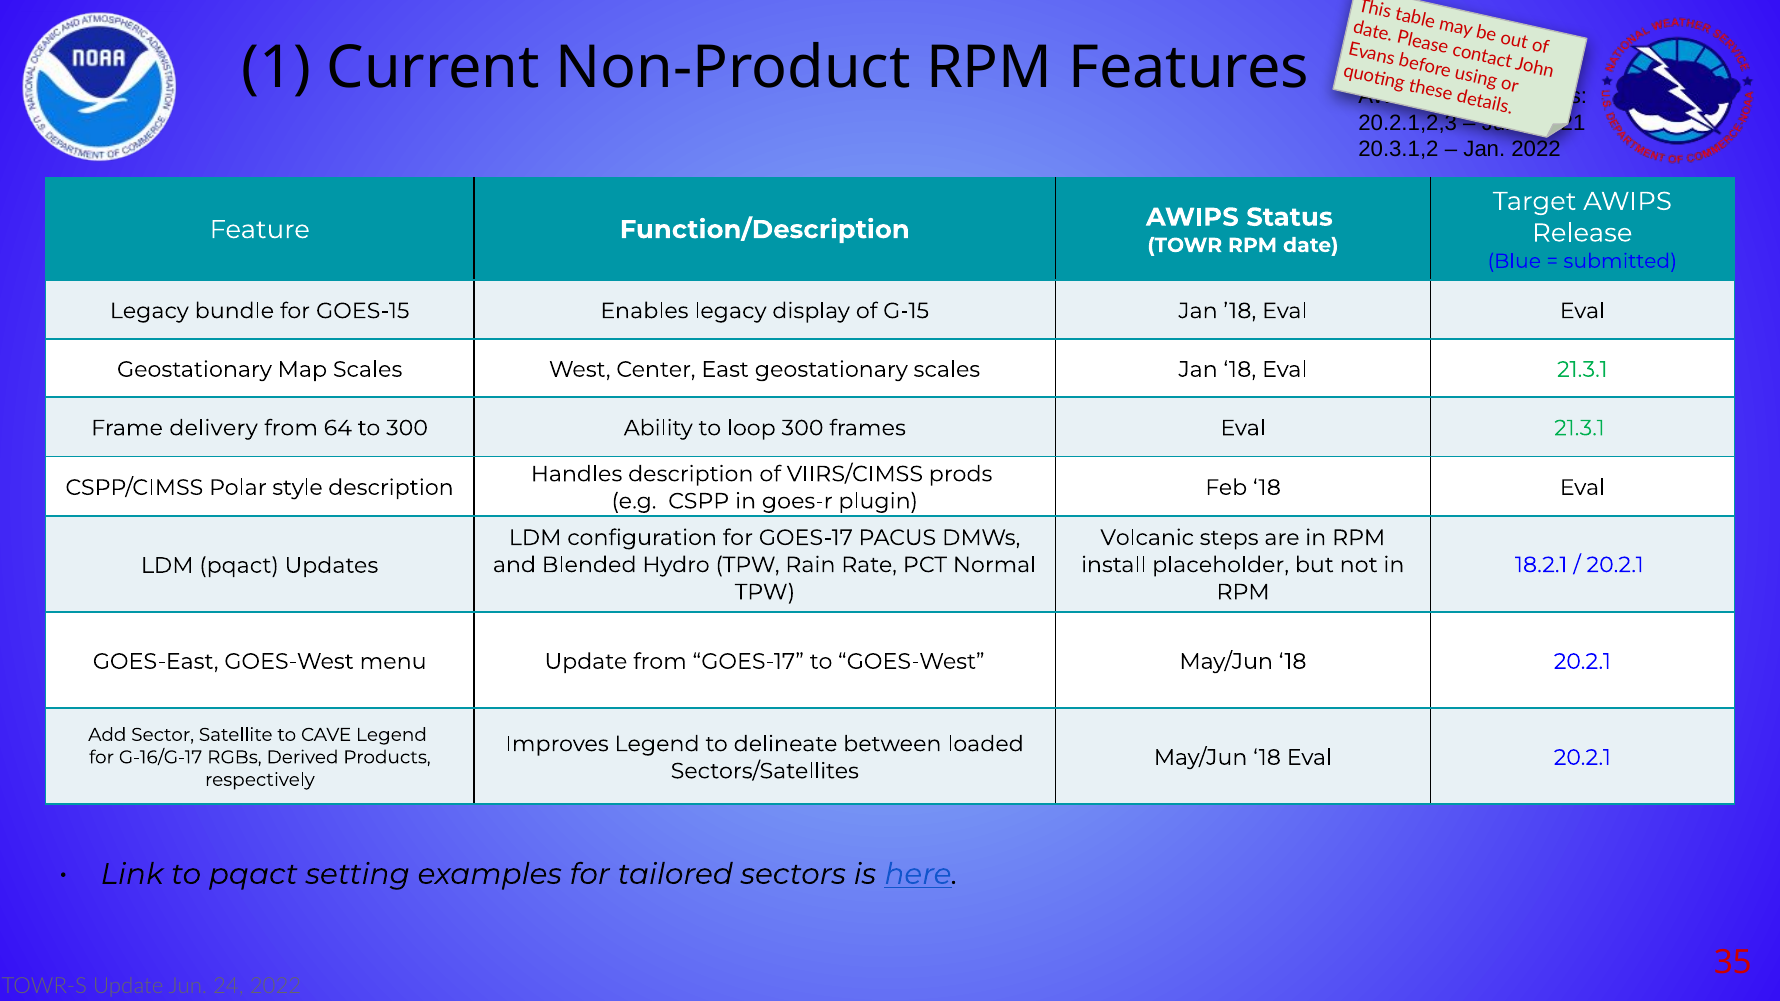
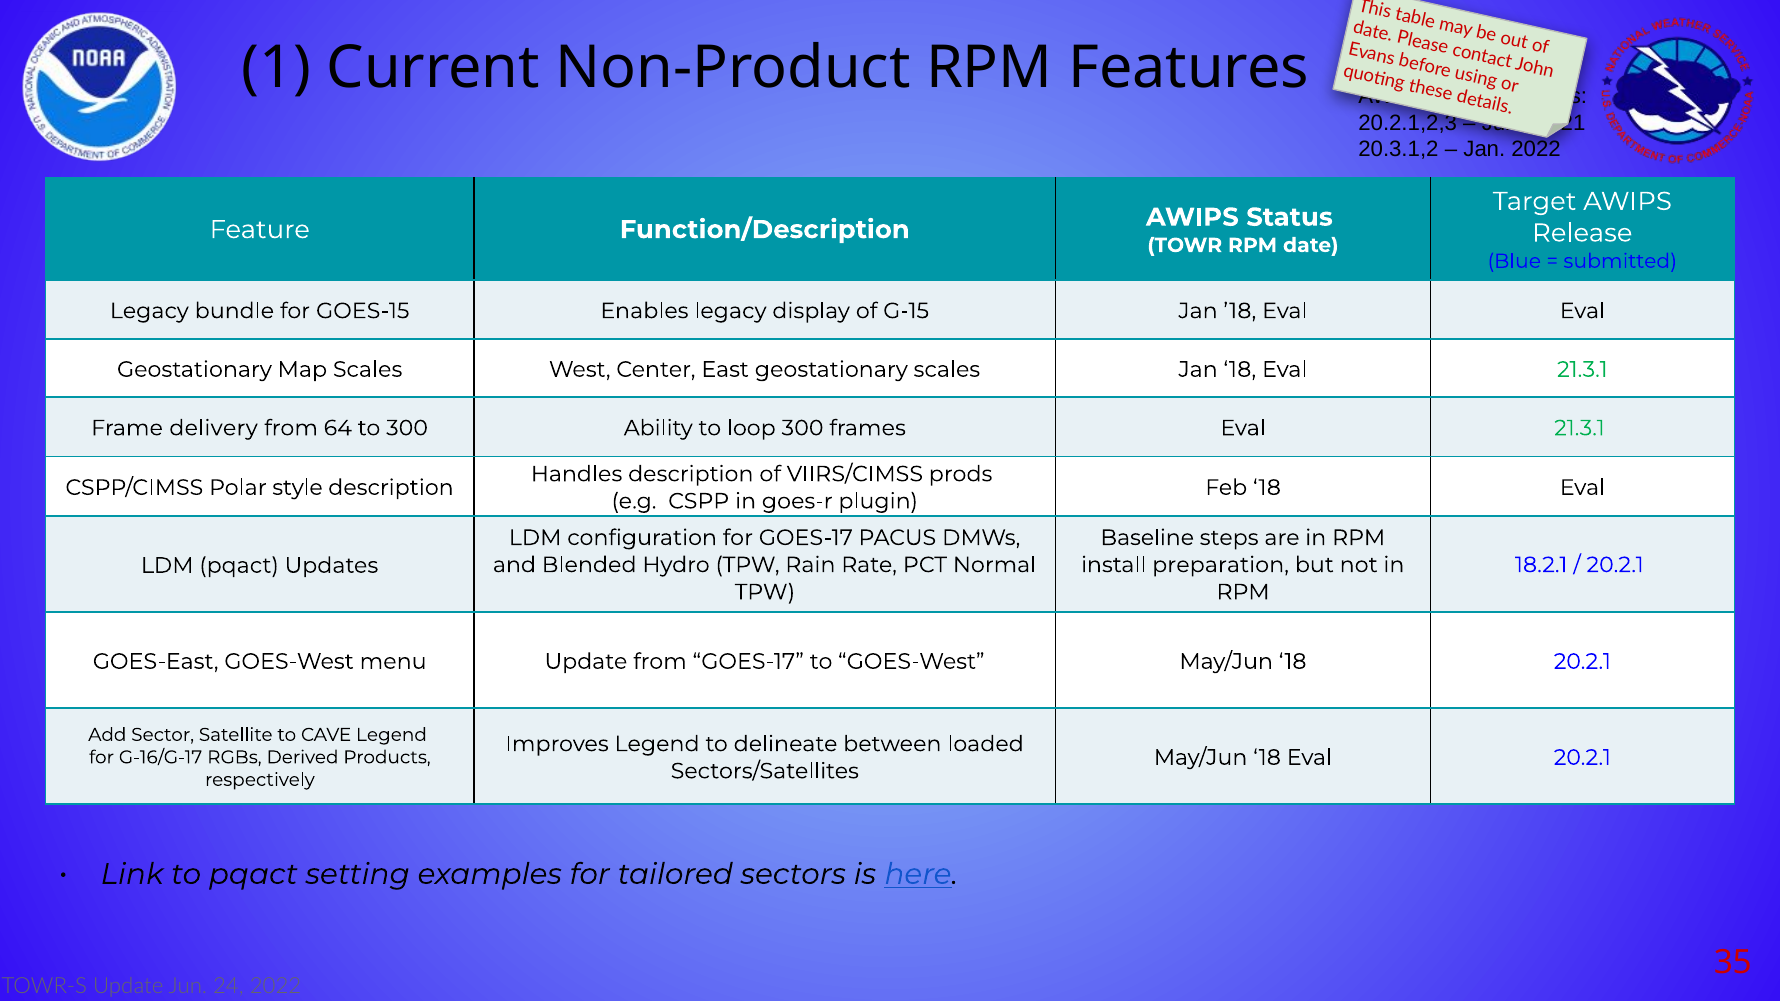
Volcanic: Volcanic -> Baseline
placeholder: placeholder -> preparation
